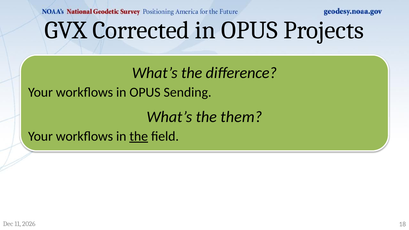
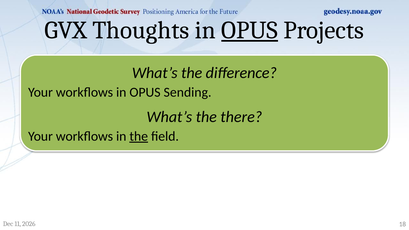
Corrected: Corrected -> Thoughts
OPUS at (250, 30) underline: none -> present
them: them -> there
